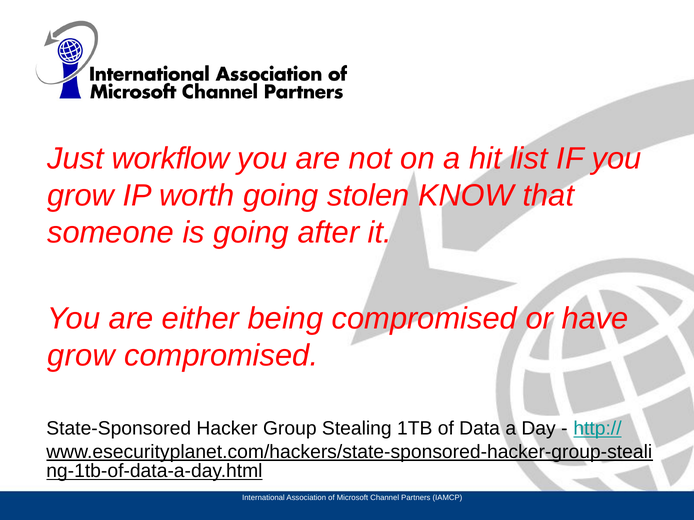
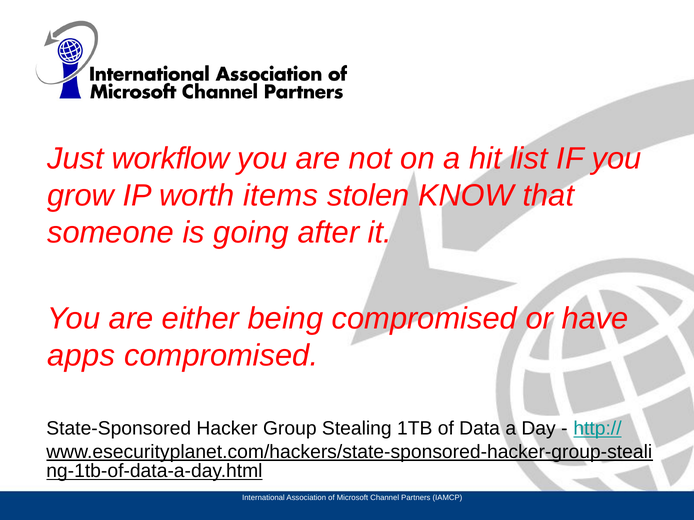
worth going: going -> items
grow at (81, 356): grow -> apps
